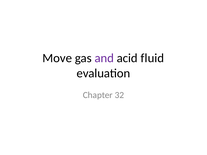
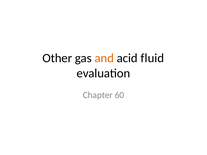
Move: Move -> Other
and colour: purple -> orange
32: 32 -> 60
